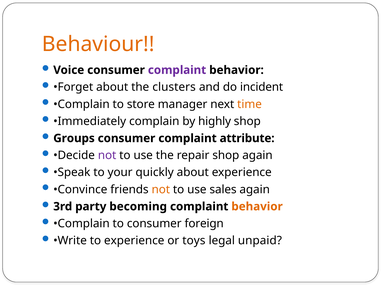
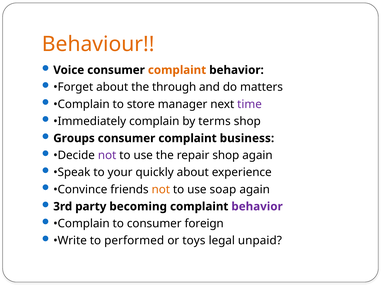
complaint at (177, 70) colour: purple -> orange
clusters: clusters -> through
incident: incident -> matters
time colour: orange -> purple
highly: highly -> terms
attribute: attribute -> business
sales: sales -> soap
behavior at (257, 206) colour: orange -> purple
to experience: experience -> performed
